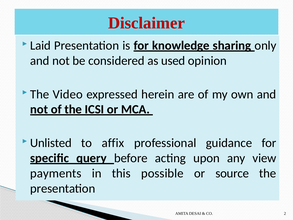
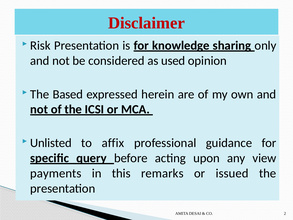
Laid: Laid -> Risk
Video: Video -> Based
possible: possible -> remarks
source: source -> issued
